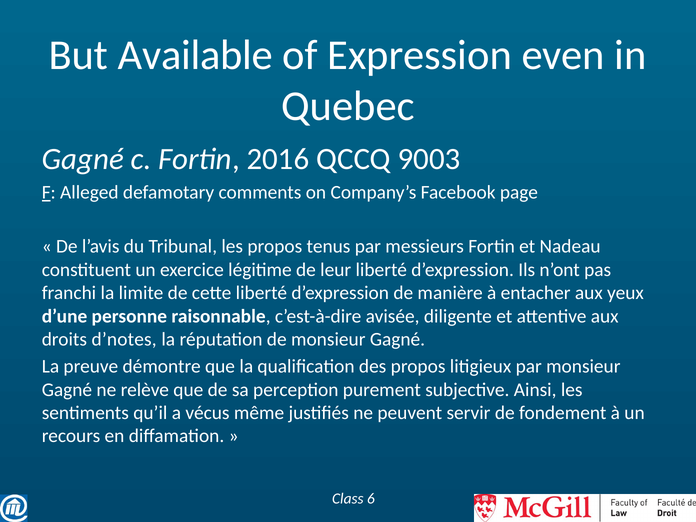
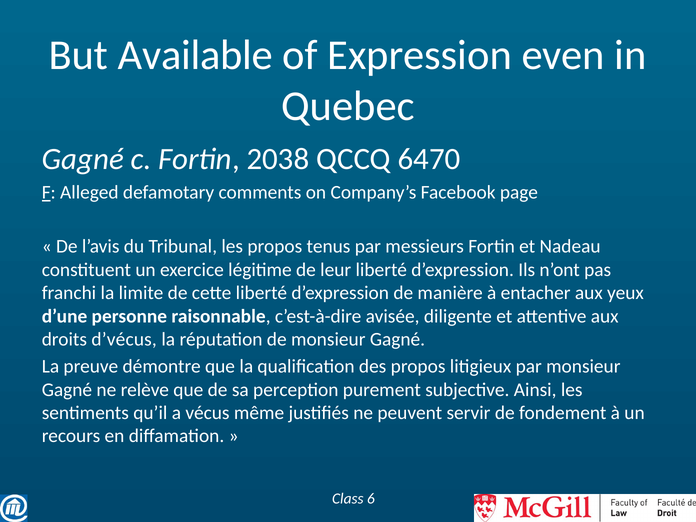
2016: 2016 -> 2038
9003: 9003 -> 6470
d’notes: d’notes -> d’vécus
